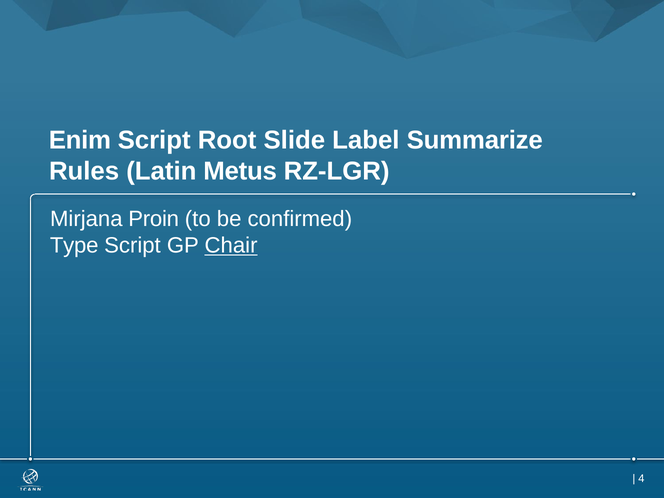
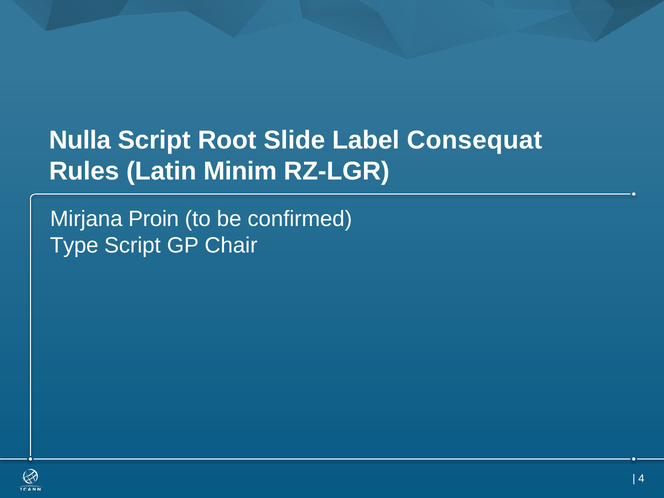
Enim: Enim -> Nulla
Summarize: Summarize -> Consequat
Metus: Metus -> Minim
Chair underline: present -> none
